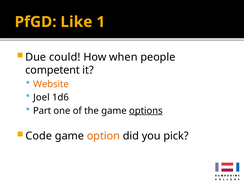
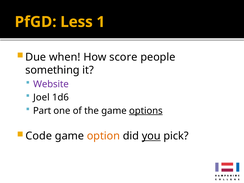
Like: Like -> Less
could: could -> when
when: when -> score
competent: competent -> something
Website colour: orange -> purple
you underline: none -> present
